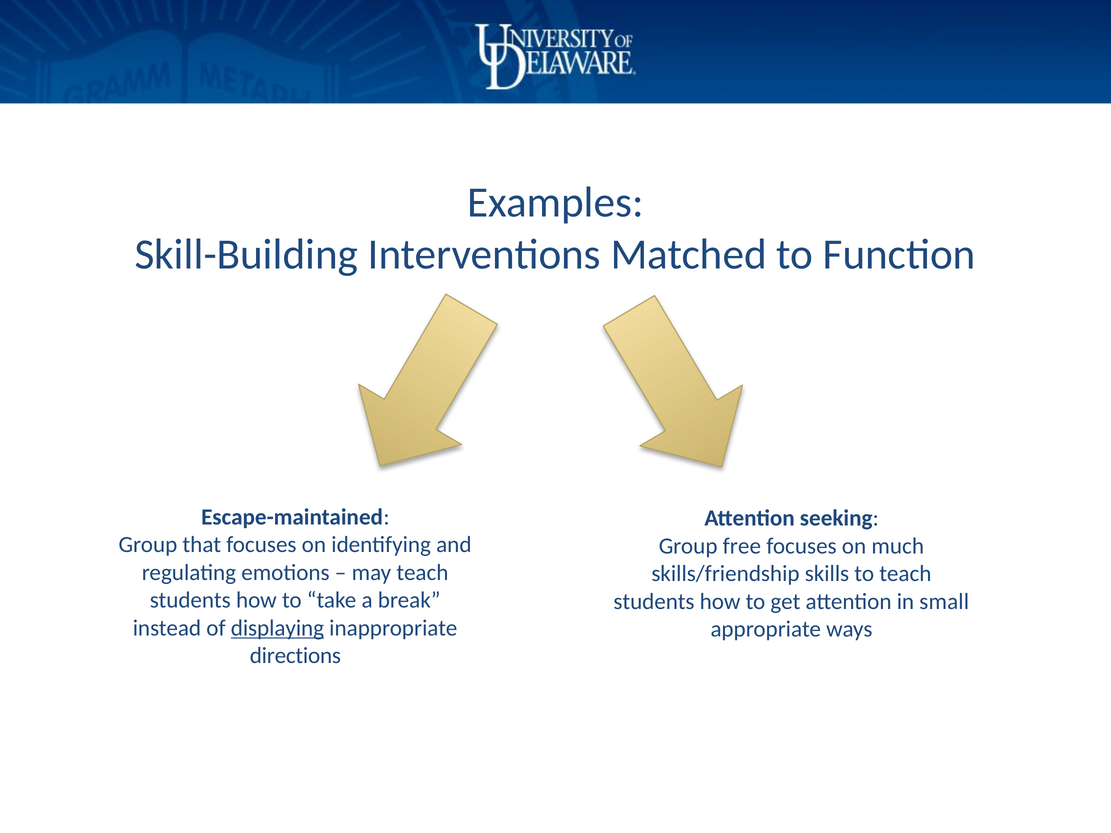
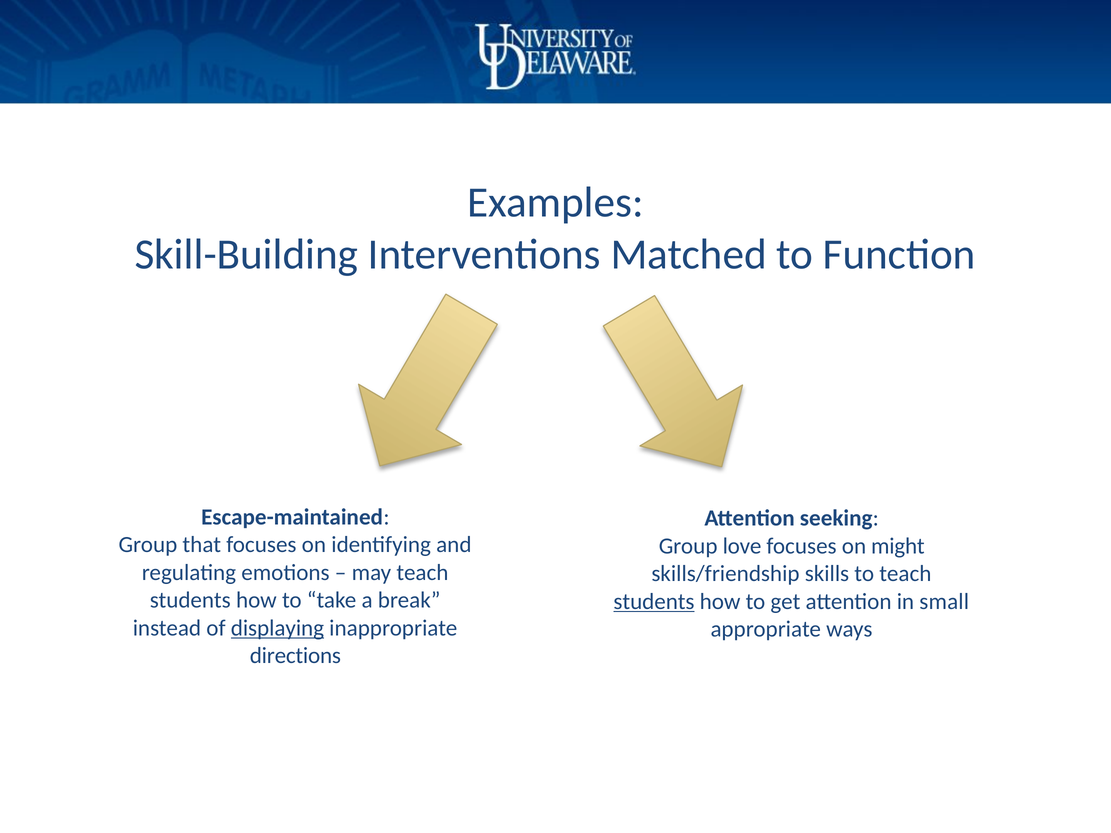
free: free -> love
much: much -> might
students at (654, 602) underline: none -> present
